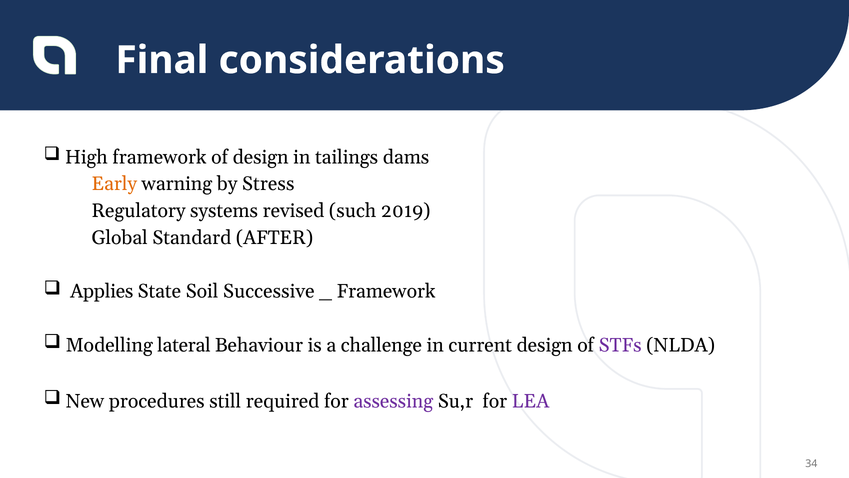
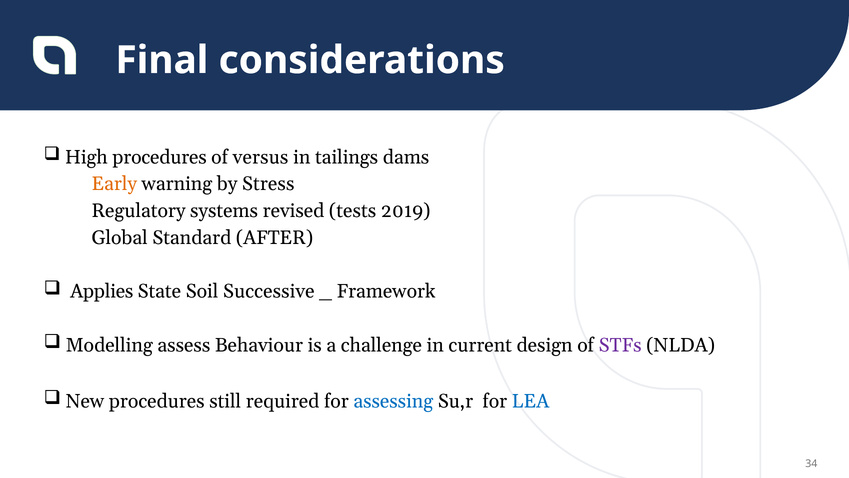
High framework: framework -> procedures
of design: design -> versus
such: such -> tests
lateral: lateral -> assess
assessing colour: purple -> blue
LEA colour: purple -> blue
